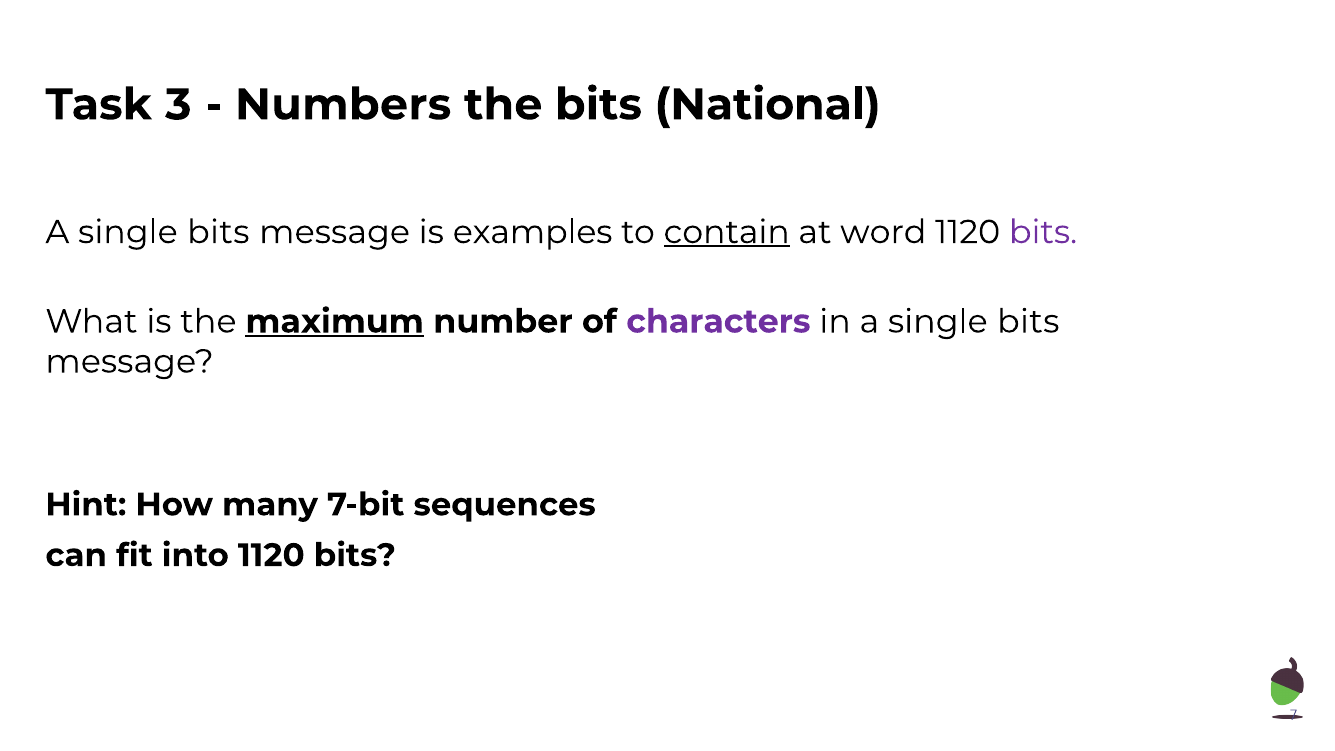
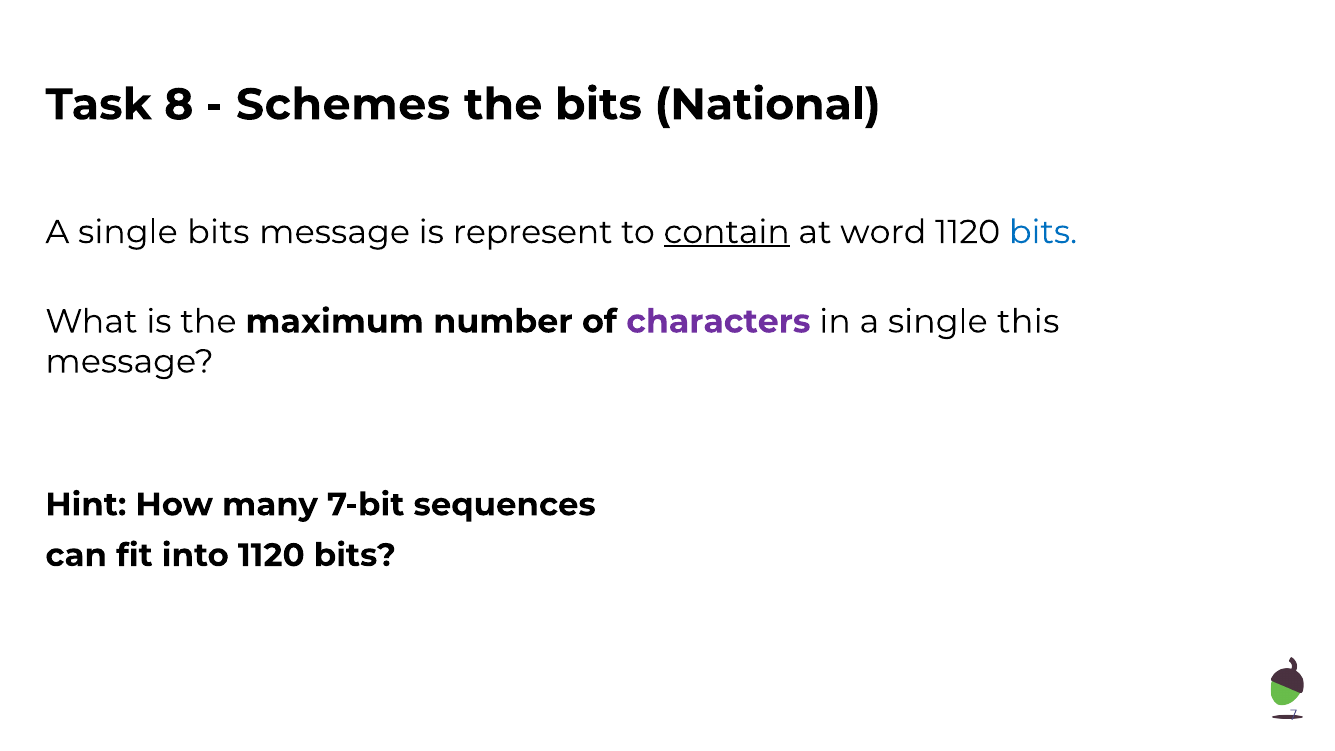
3: 3 -> 8
Numbers: Numbers -> Schemes
examples: examples -> represent
bits at (1043, 232) colour: purple -> blue
maximum underline: present -> none
in a single bits: bits -> this
